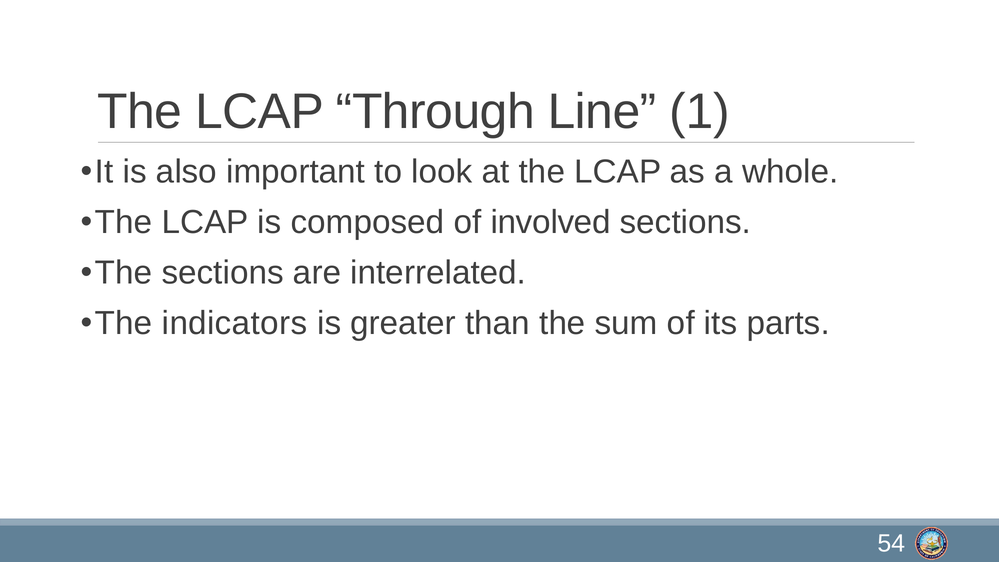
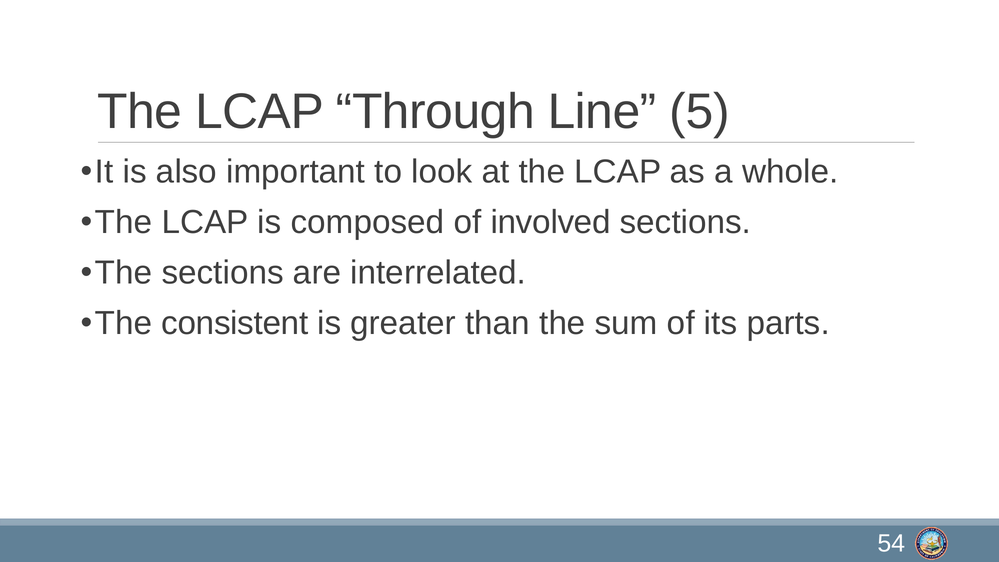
1: 1 -> 5
indicators: indicators -> consistent
